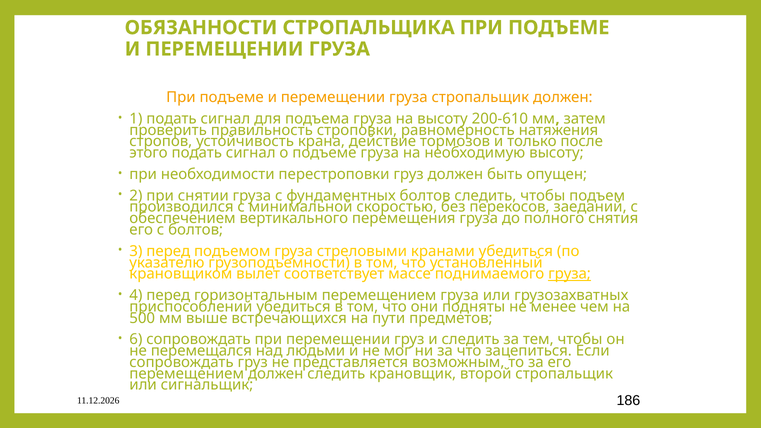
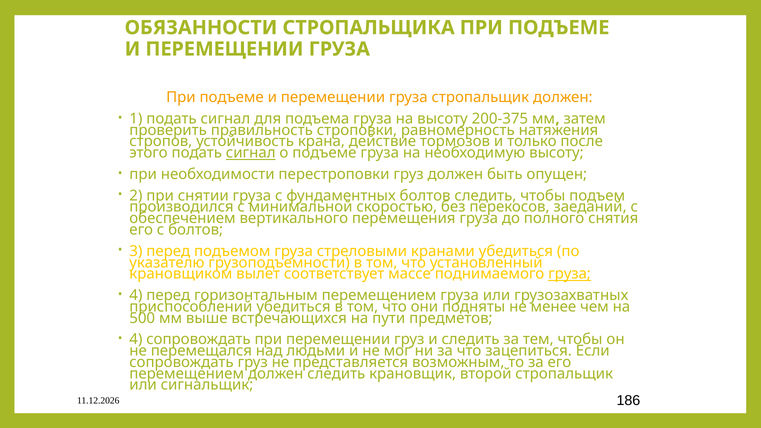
200-610: 200-610 -> 200-375
сигнал at (251, 153) underline: none -> present
6 at (136, 340): 6 -> 4
